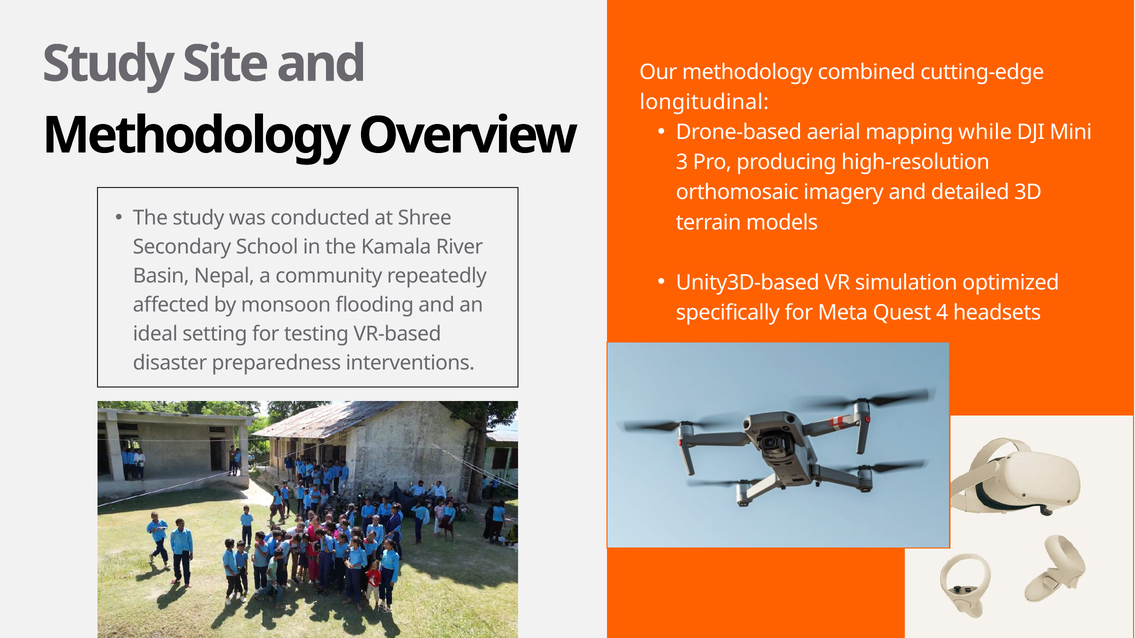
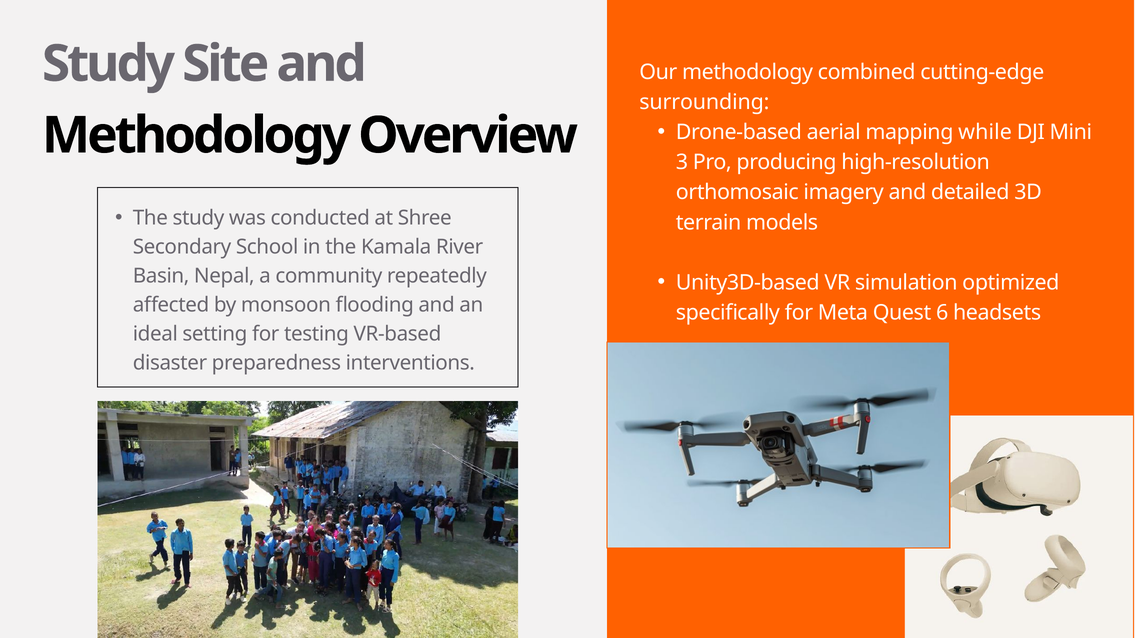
longitudinal: longitudinal -> surrounding
4: 4 -> 6
